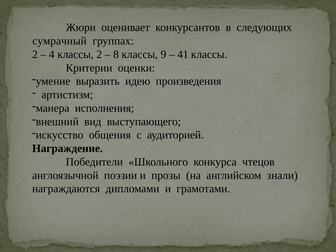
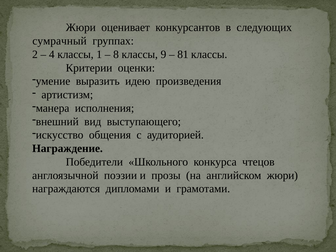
классы 2: 2 -> 1
41: 41 -> 81
английском знали: знали -> жюри
